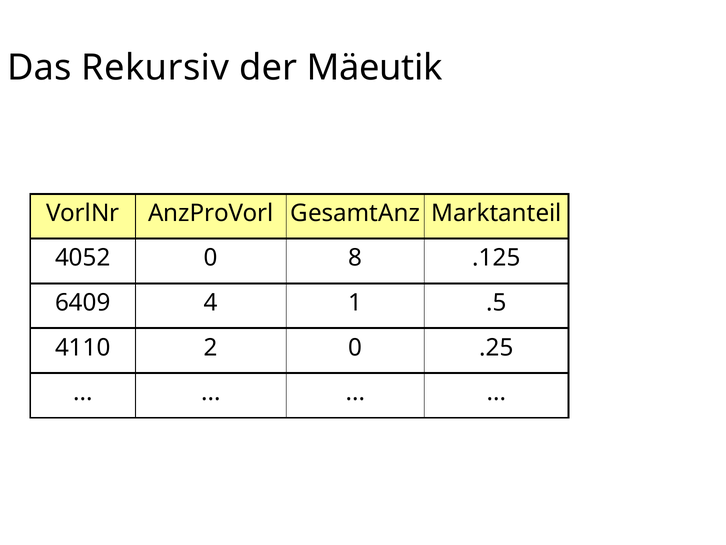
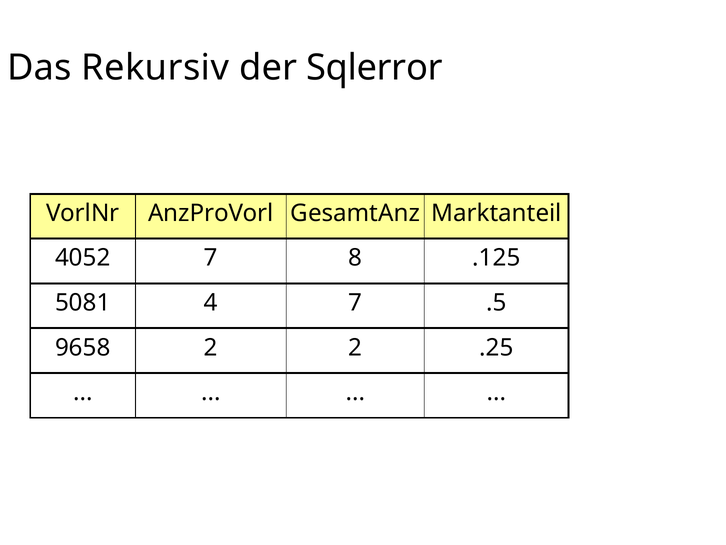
Mäeutik: Mäeutik -> Sqlerror
4052 0: 0 -> 7
6409: 6409 -> 5081
4 1: 1 -> 7
4110: 4110 -> 9658
2 0: 0 -> 2
